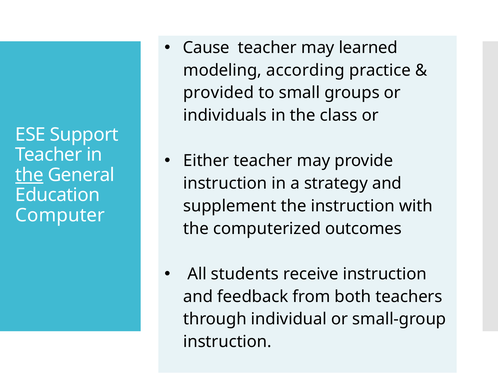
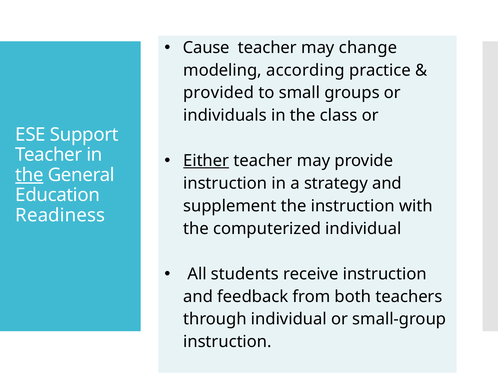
learned: learned -> change
Either underline: none -> present
Computer: Computer -> Readiness
computerized outcomes: outcomes -> individual
